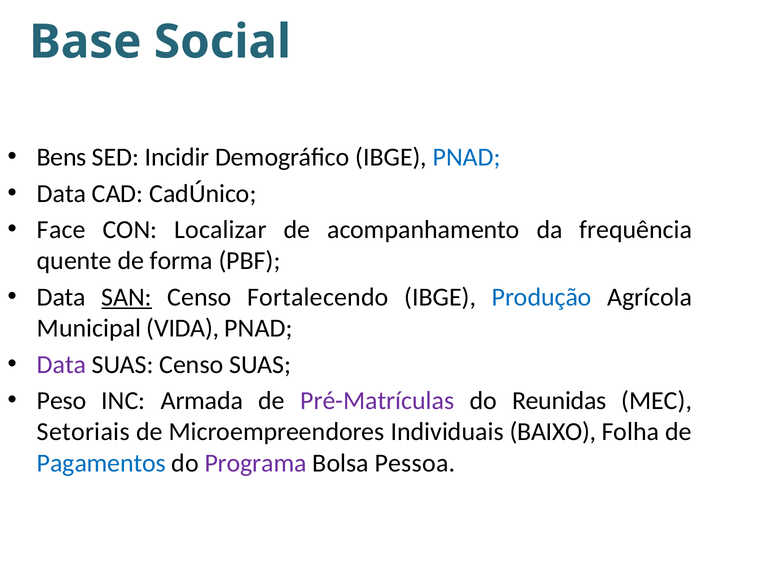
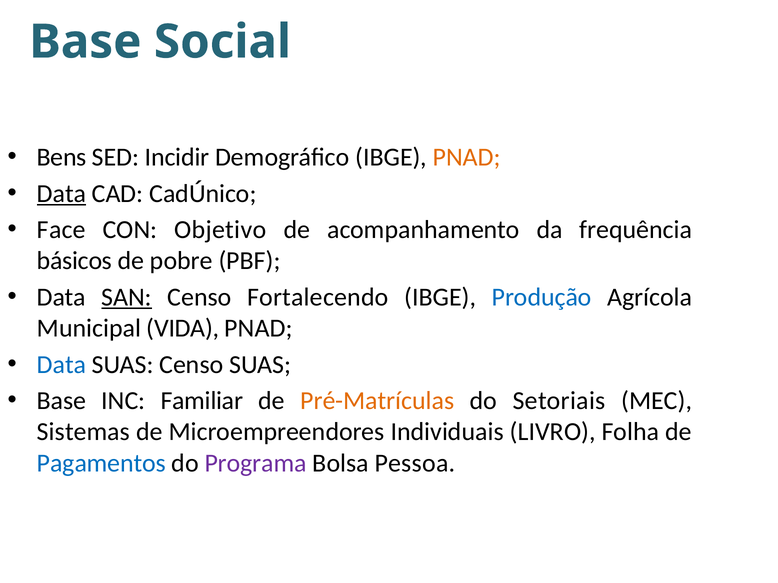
PNAD at (467, 157) colour: blue -> orange
Data at (61, 194) underline: none -> present
Localizar: Localizar -> Objetivo
quente: quente -> básicos
forma: forma -> pobre
Data at (61, 365) colour: purple -> blue
Peso at (62, 401): Peso -> Base
Armada: Armada -> Familiar
Pré-Matrículas colour: purple -> orange
Reunidas: Reunidas -> Setoriais
Setoriais: Setoriais -> Sistemas
BAIXO: BAIXO -> LIVRO
